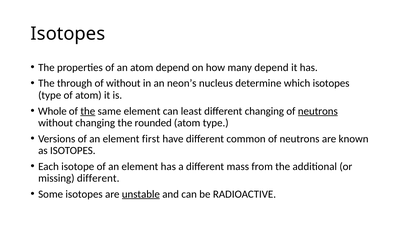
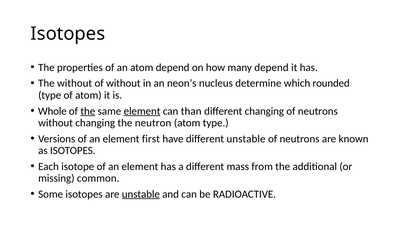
The through: through -> without
which isotopes: isotopes -> rounded
element at (142, 111) underline: none -> present
least: least -> than
neutrons at (318, 111) underline: present -> none
rounded: rounded -> neutron
different common: common -> unstable
missing different: different -> common
